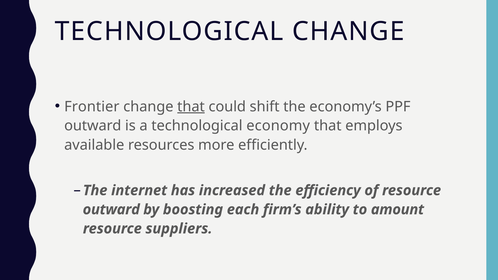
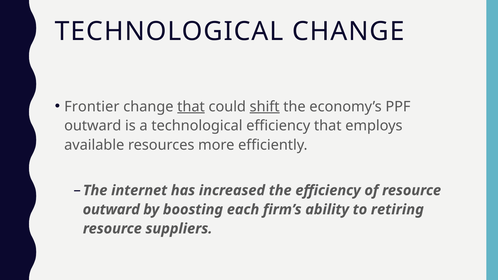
shift underline: none -> present
technological economy: economy -> efficiency
amount: amount -> retiring
